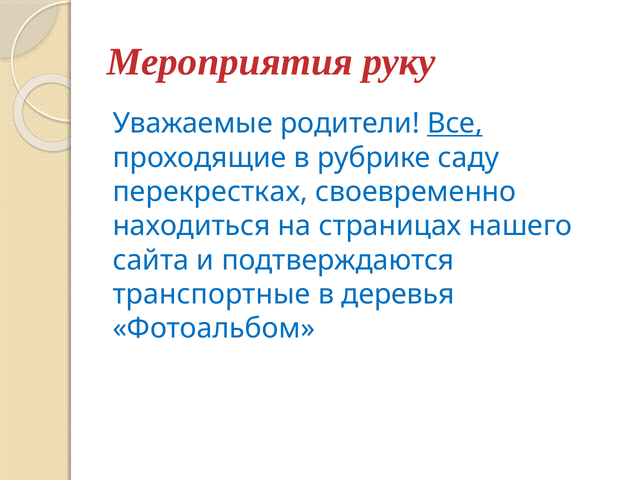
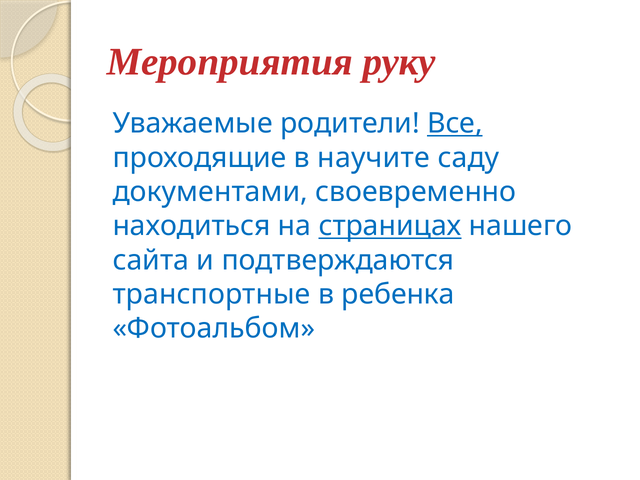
рубрике: рубрике -> научите
перекрестках: перекрестках -> документами
страницах underline: none -> present
деревья: деревья -> ребенка
